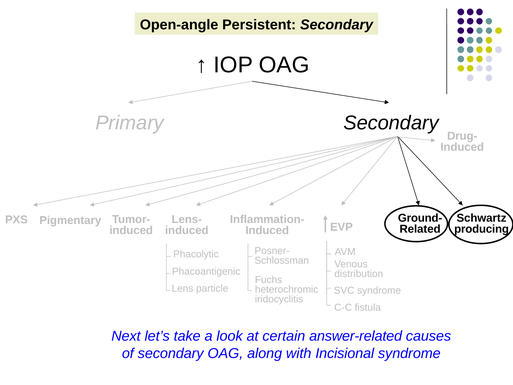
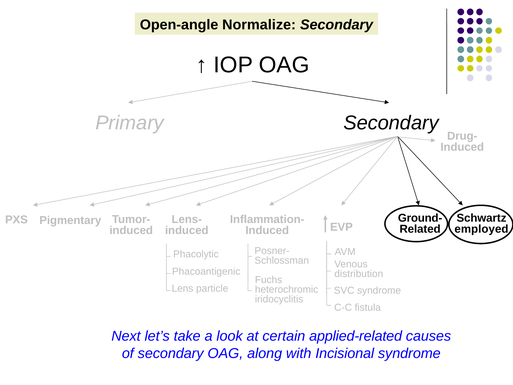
Persistent: Persistent -> Normalize
producing: producing -> employed
answer-related: answer-related -> applied-related
